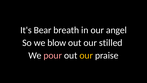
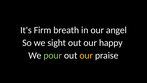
Bear: Bear -> Firm
blow: blow -> sight
stilled: stilled -> happy
pour colour: pink -> light green
